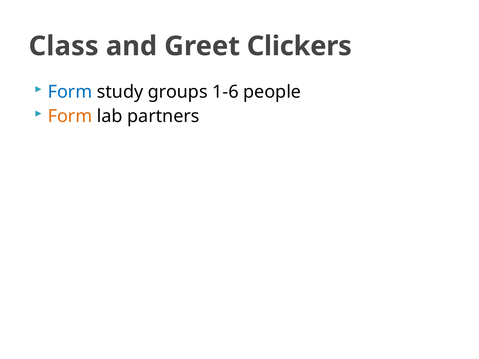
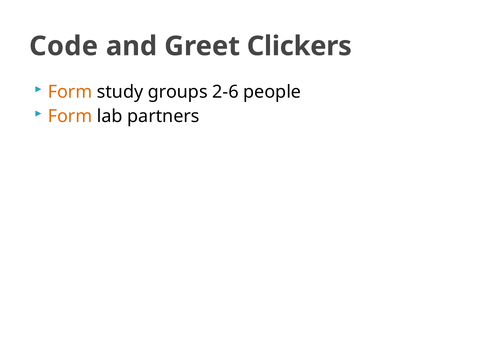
Class: Class -> Code
Form at (70, 92) colour: blue -> orange
1-6: 1-6 -> 2-6
